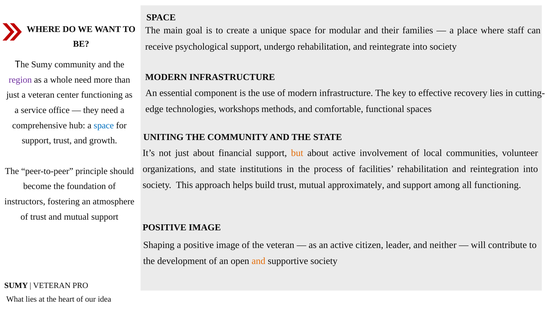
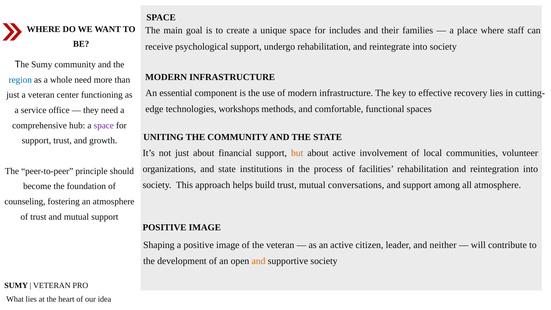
modular: modular -> includes
region colour: purple -> blue
space at (104, 125) colour: blue -> purple
approximately: approximately -> conversations
all functioning: functioning -> atmosphere
instructors: instructors -> counseling
